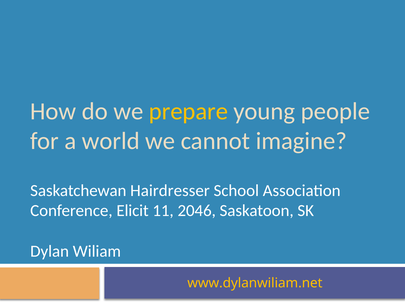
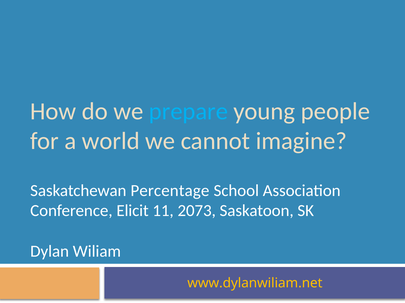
prepare colour: yellow -> light blue
Hairdresser: Hairdresser -> Percentage
2046: 2046 -> 2073
